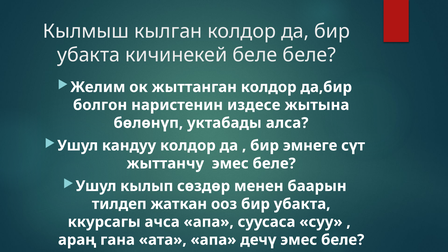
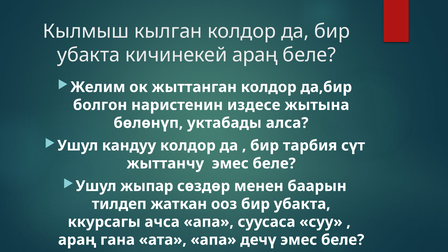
кичинекей беле: беле -> араң
эмнеге: эмнеге -> тарбия
кылып: кылып -> жыпар
